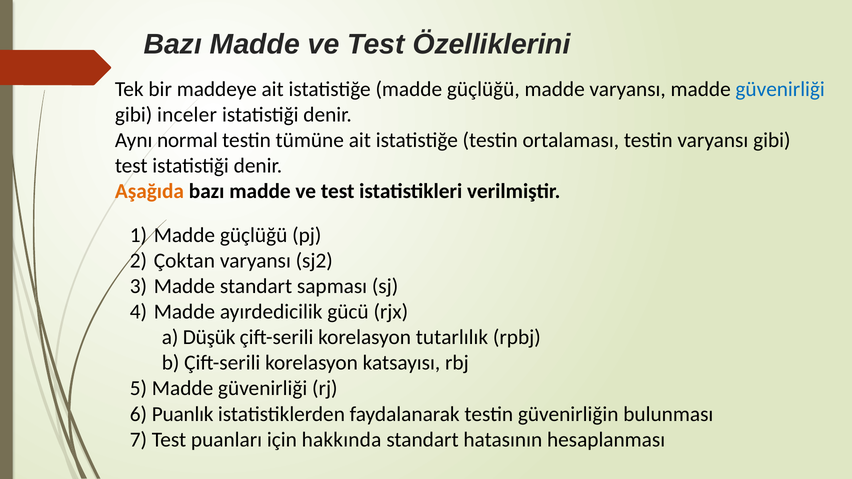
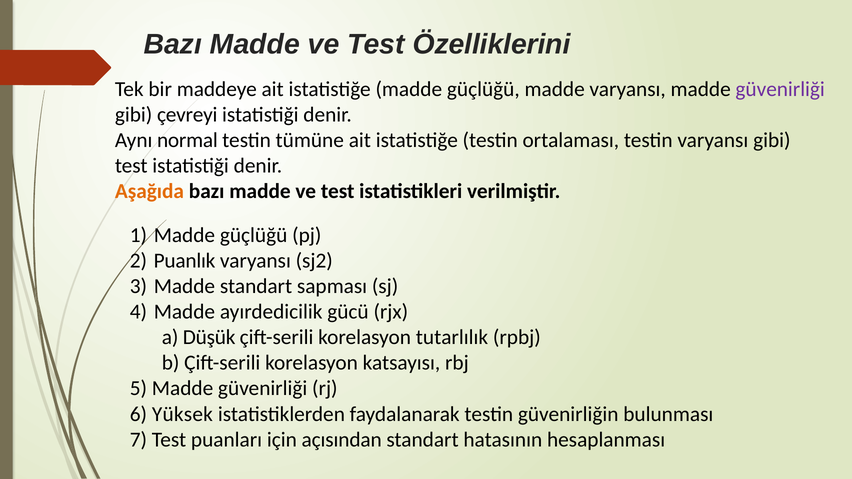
güvenirliği at (780, 89) colour: blue -> purple
inceler: inceler -> çevreyi
Çoktan: Çoktan -> Puanlık
Puanlık: Puanlık -> Yüksek
hakkında: hakkında -> açısından
